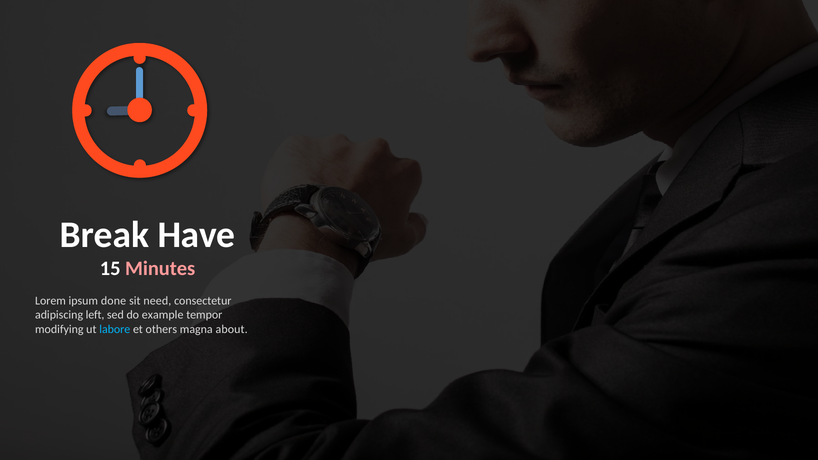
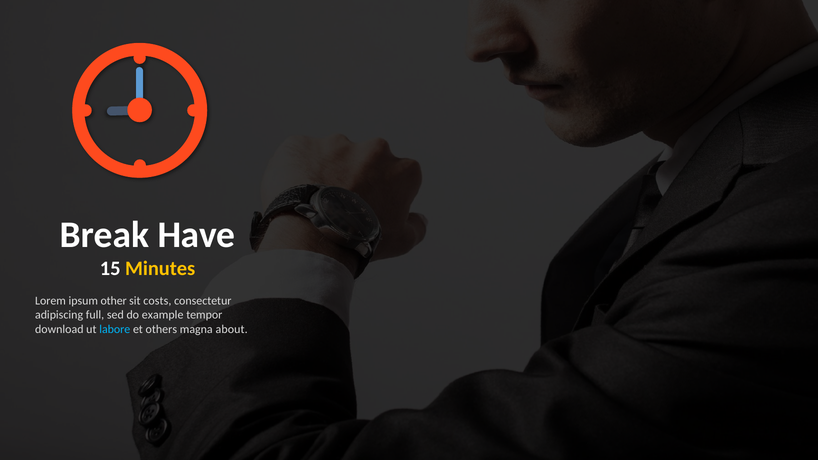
Minutes colour: pink -> yellow
done: done -> other
need: need -> costs
left: left -> full
modifying: modifying -> download
